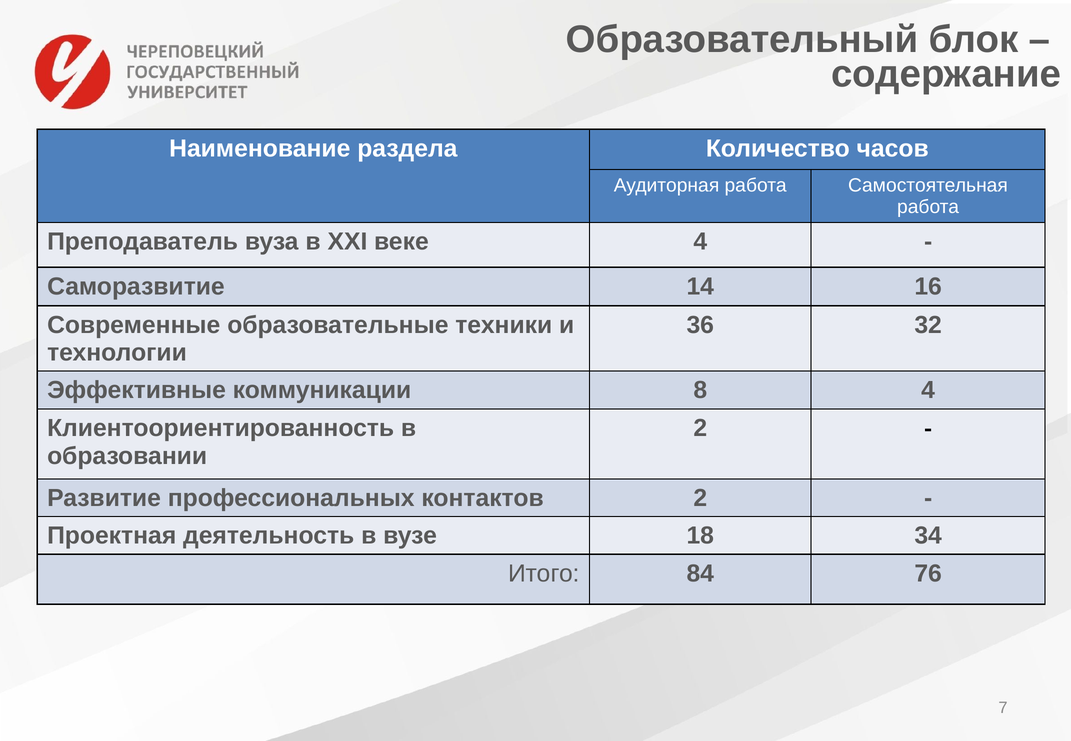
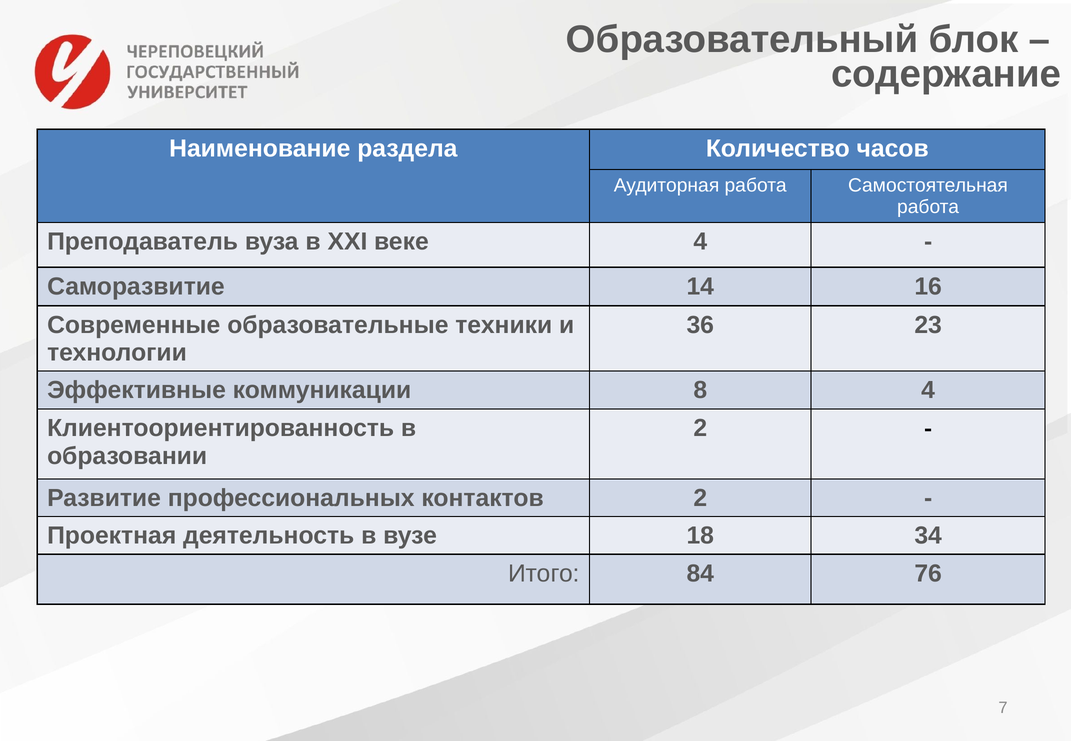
32: 32 -> 23
